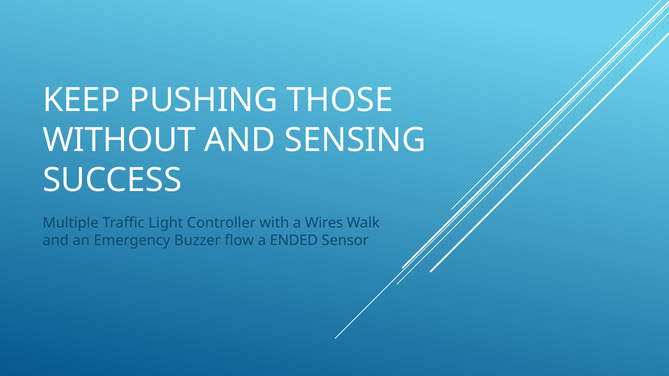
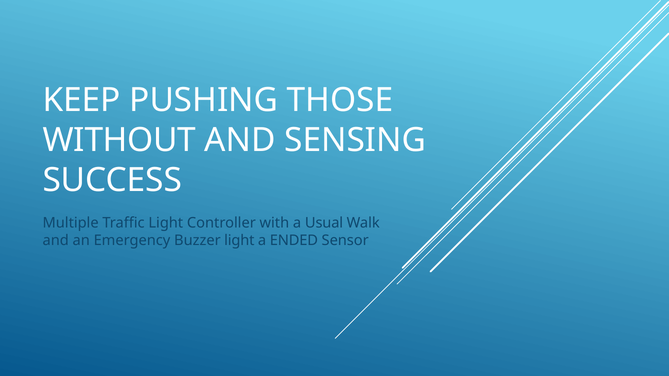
Wires: Wires -> Usual
Buzzer flow: flow -> light
